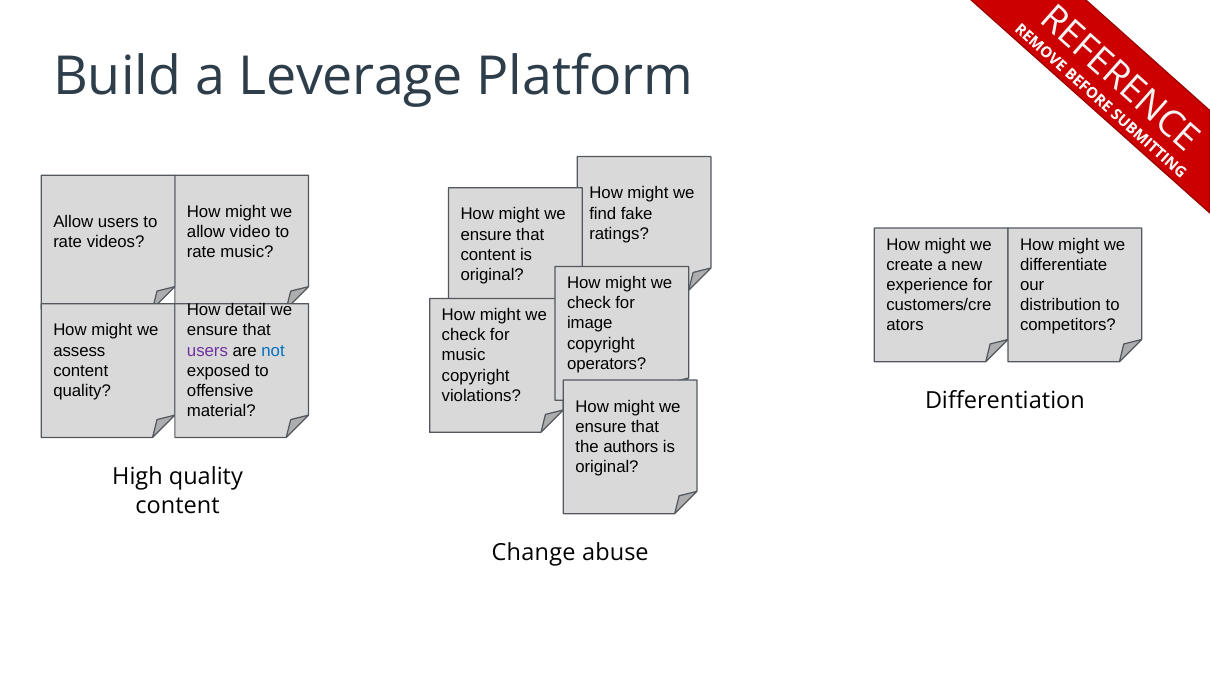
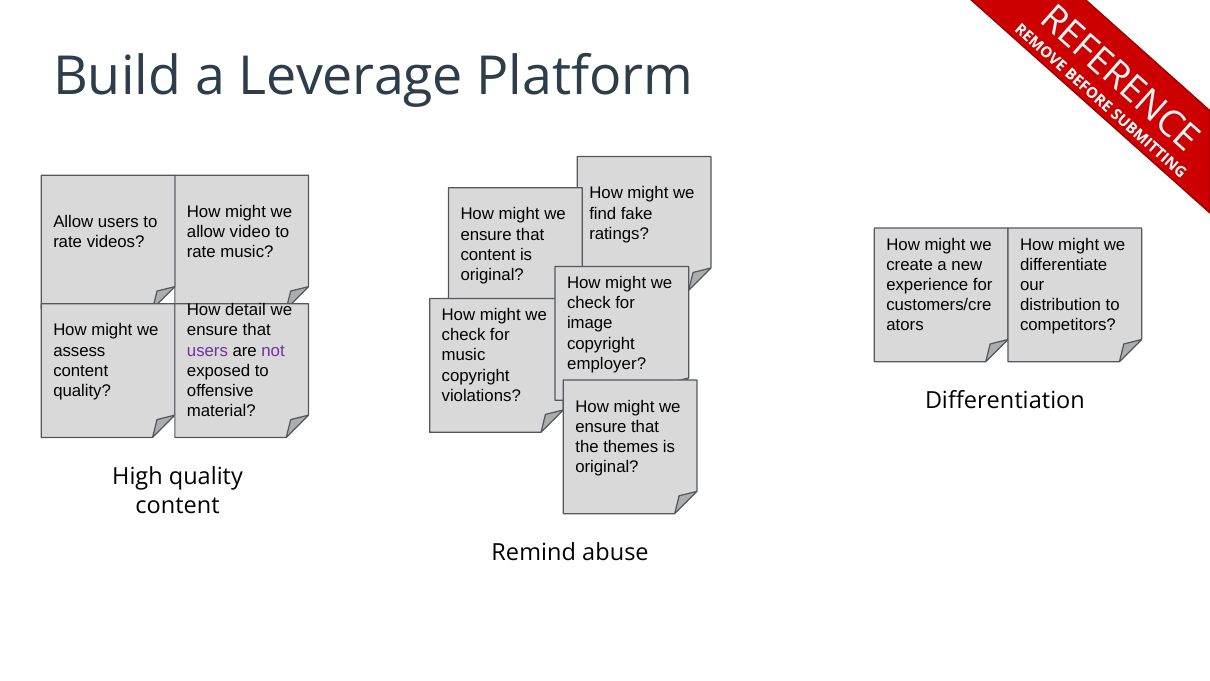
not colour: blue -> purple
operators: operators -> employer
authors: authors -> themes
Change: Change -> Remind
